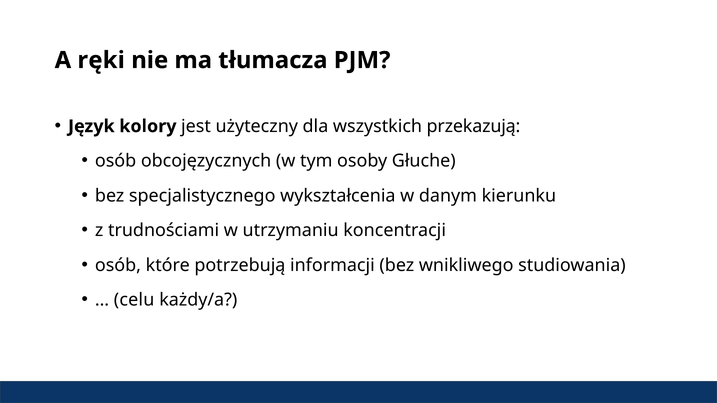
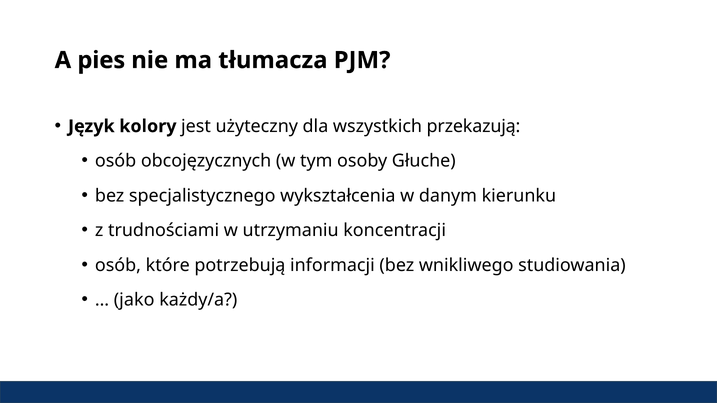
ręki: ręki -> pies
celu: celu -> jako
